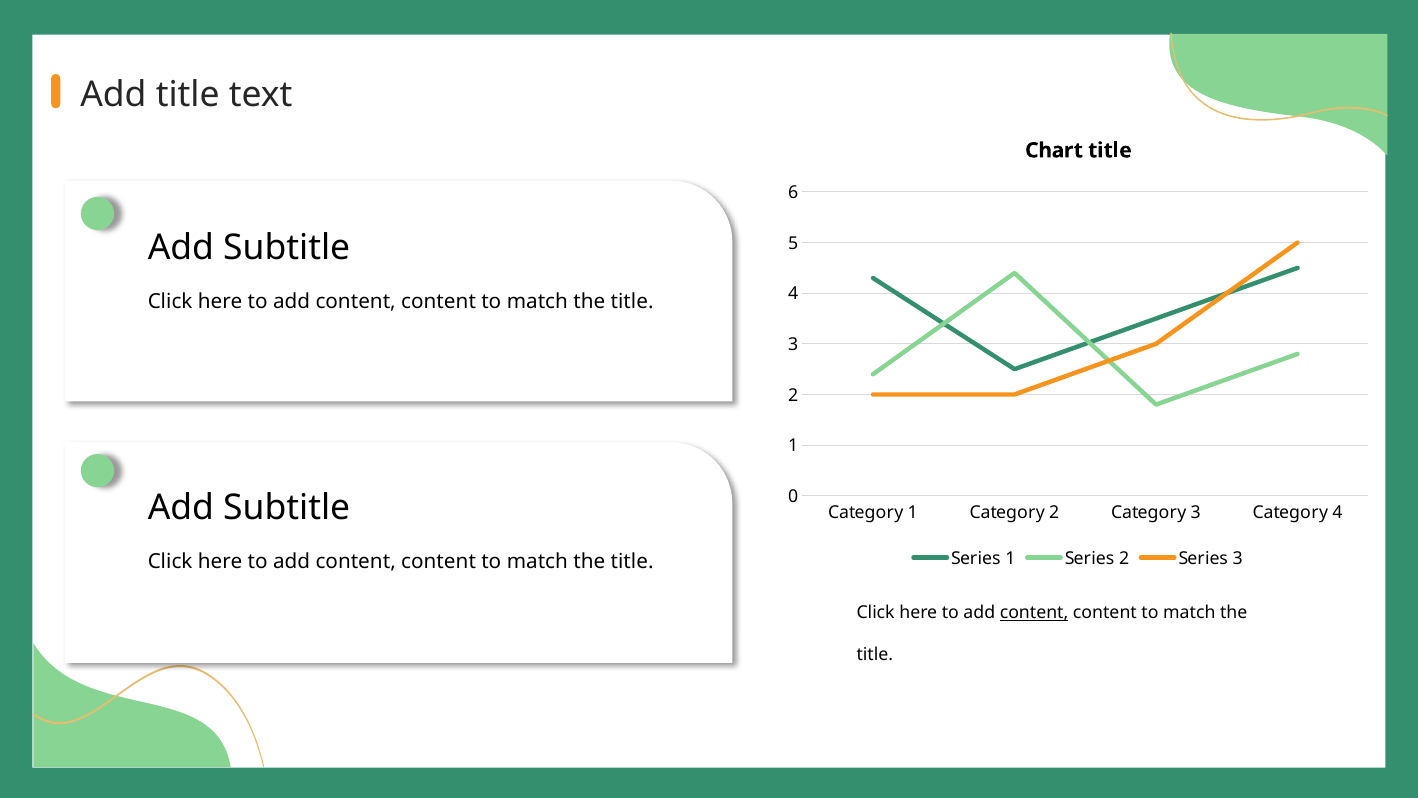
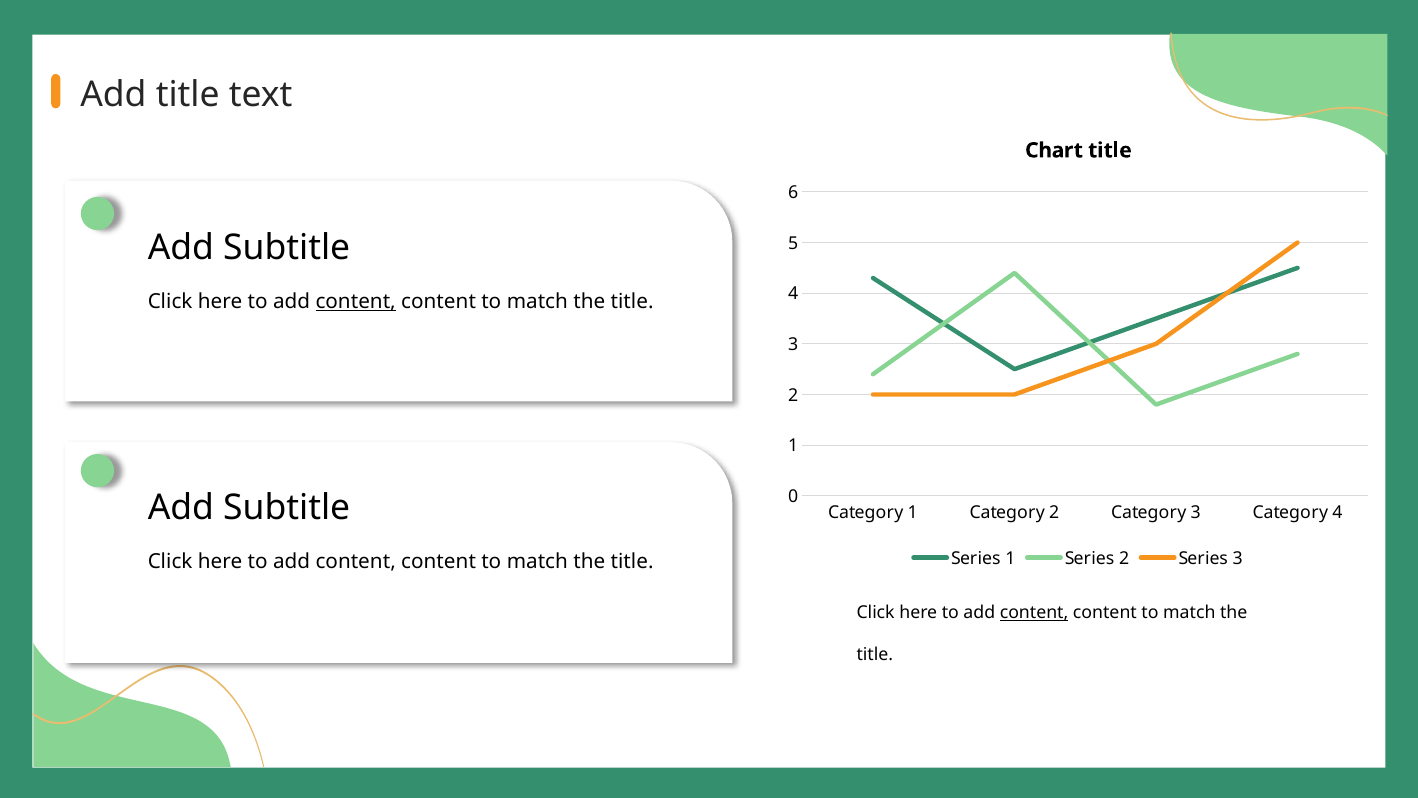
content at (356, 301) underline: none -> present
